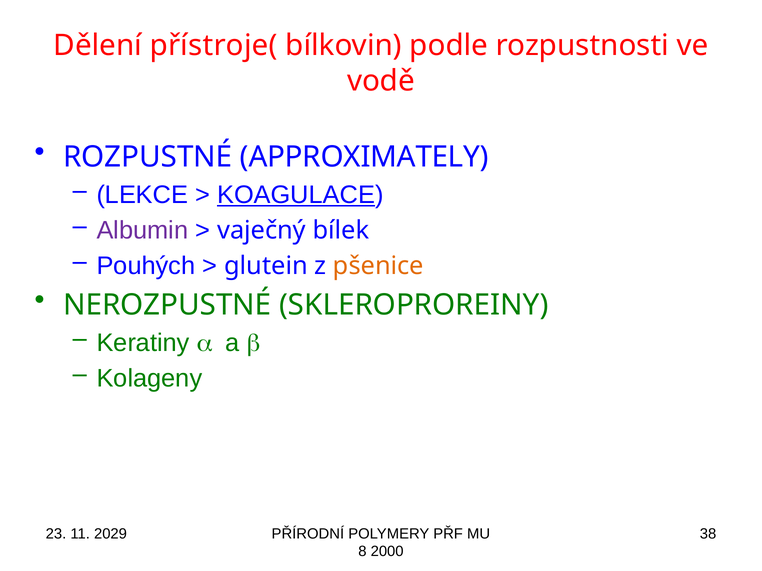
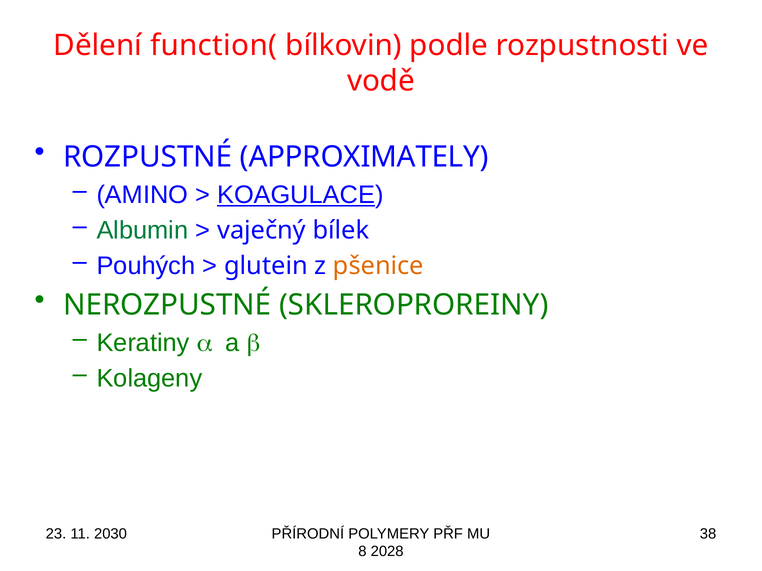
přístroje(: přístroje( -> function(
LEKCE: LEKCE -> AMINO
Albumin colour: purple -> green
2029: 2029 -> 2030
2000: 2000 -> 2028
